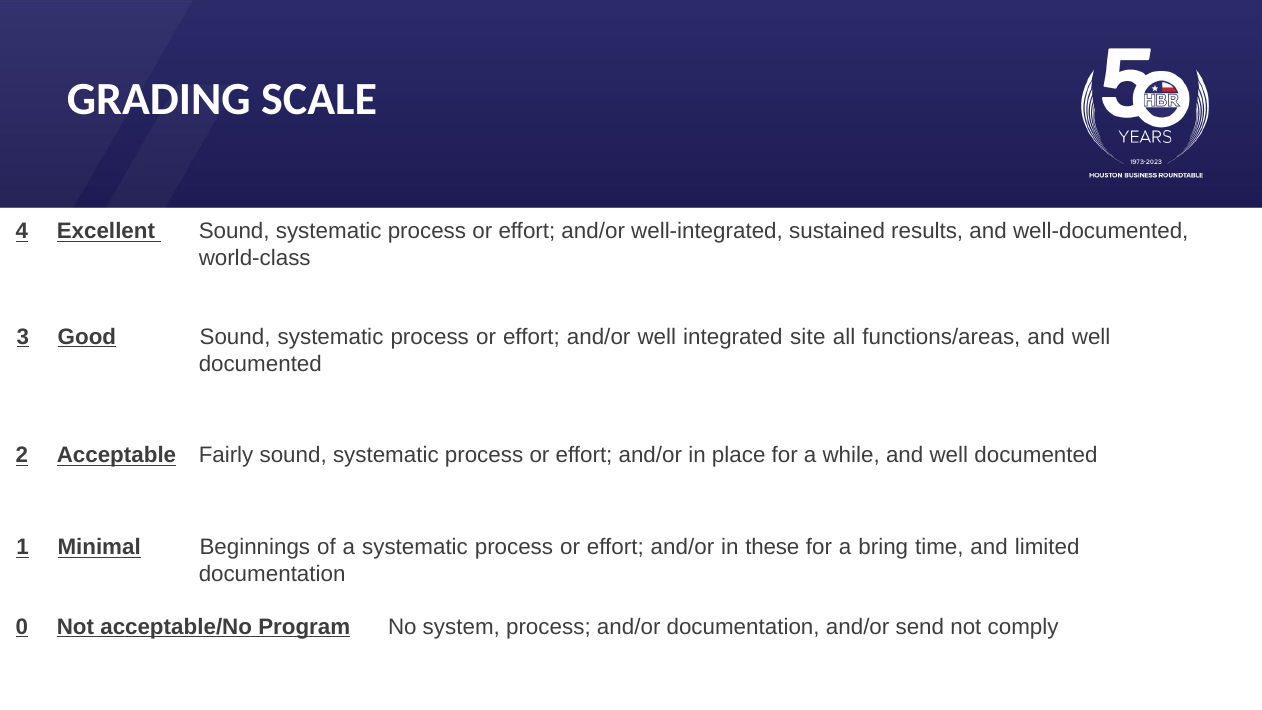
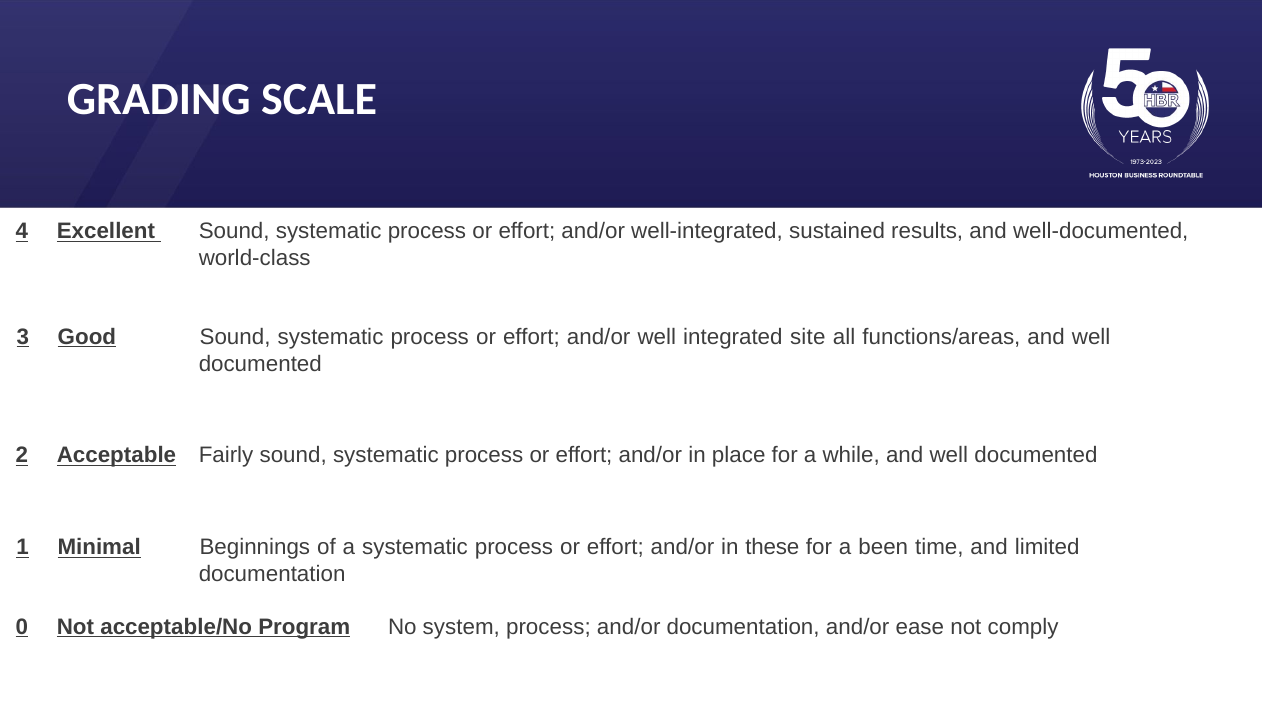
bring: bring -> been
send: send -> ease
